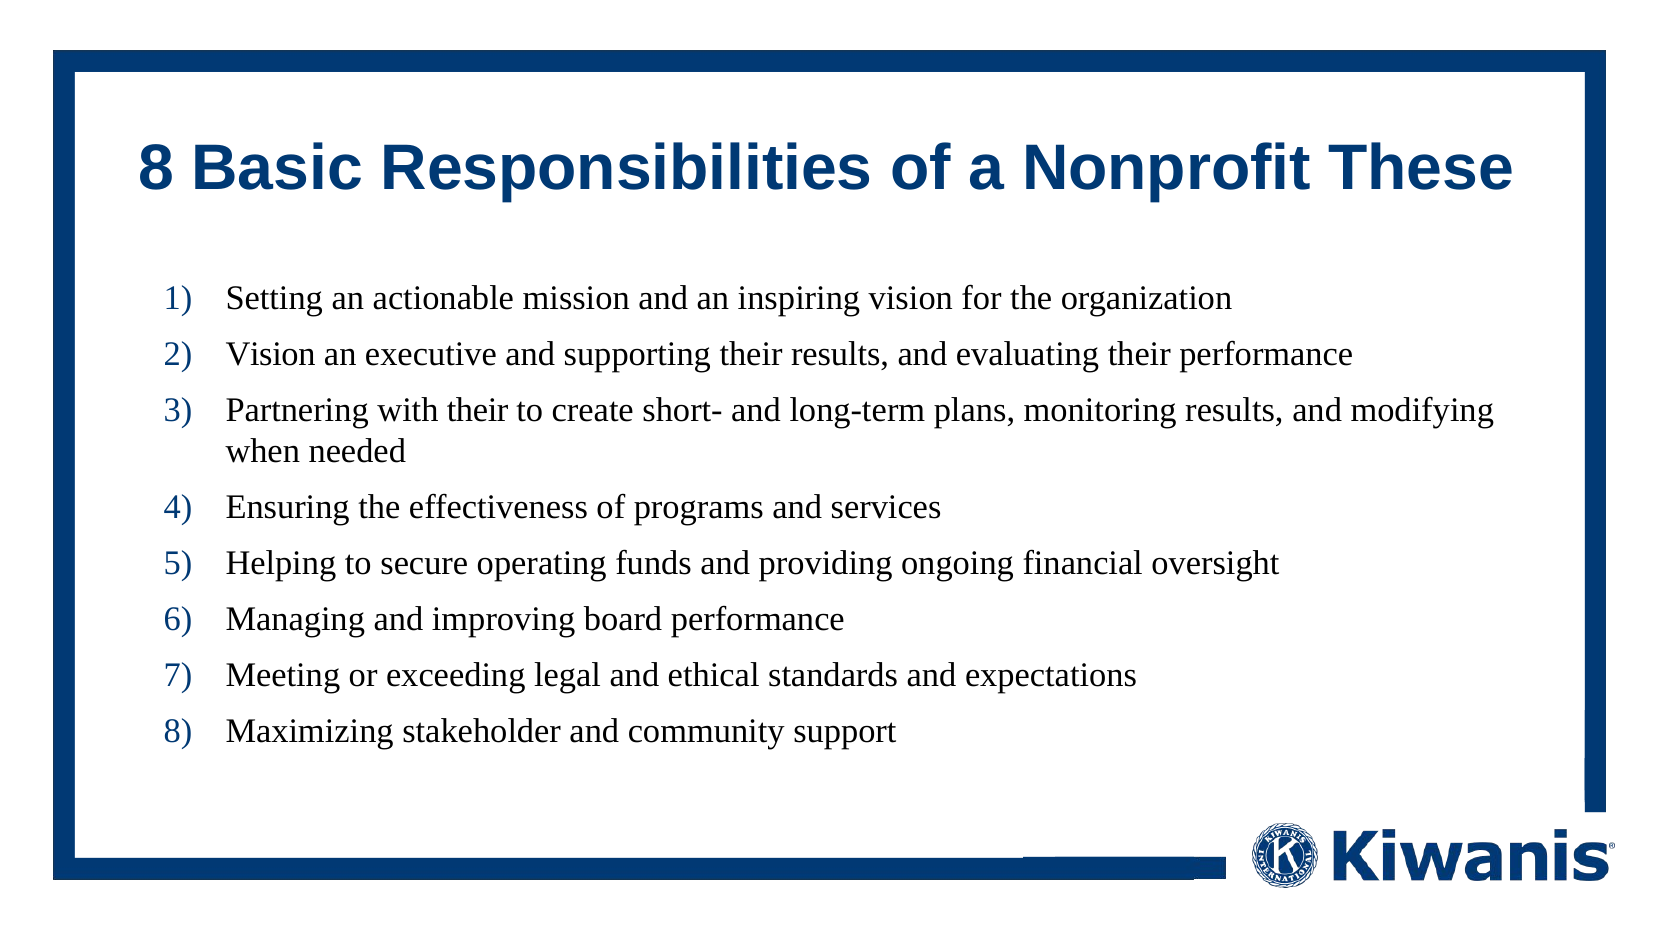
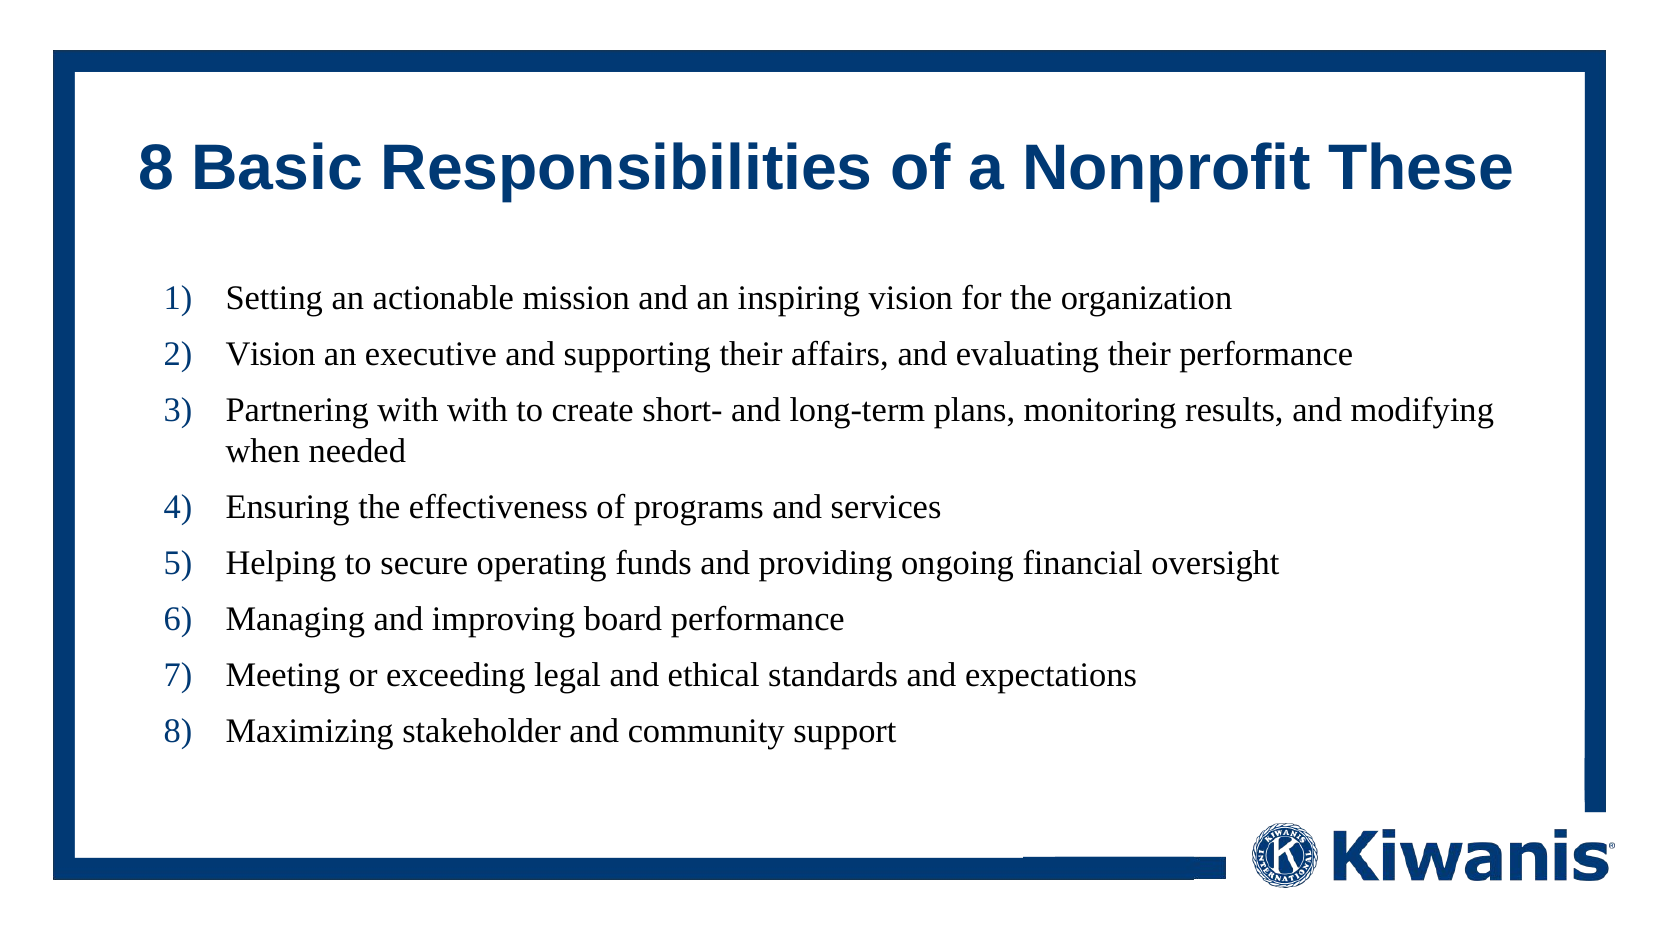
their results: results -> affairs
with their: their -> with
